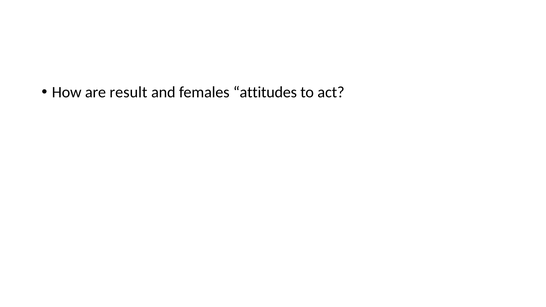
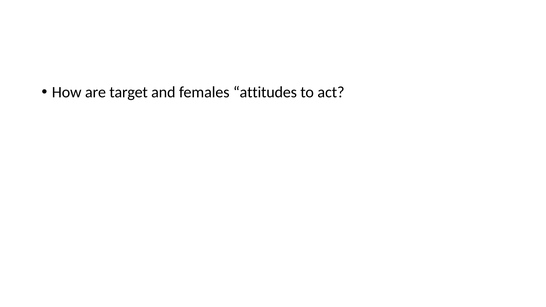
result: result -> target
